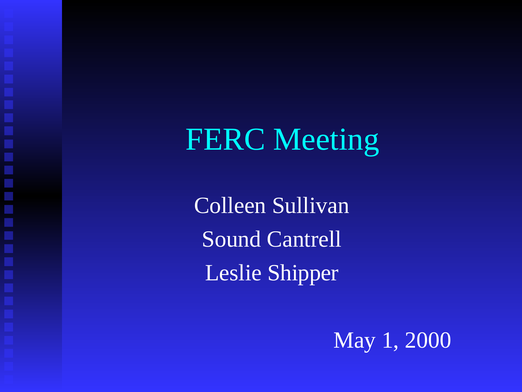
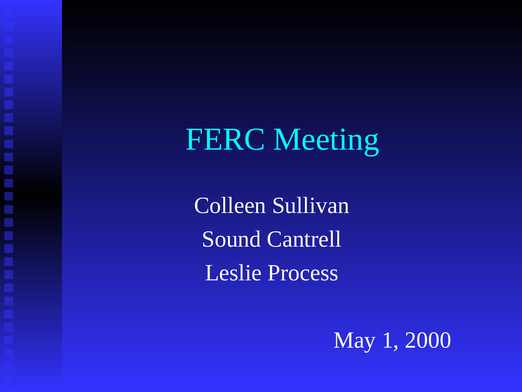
Shipper: Shipper -> Process
